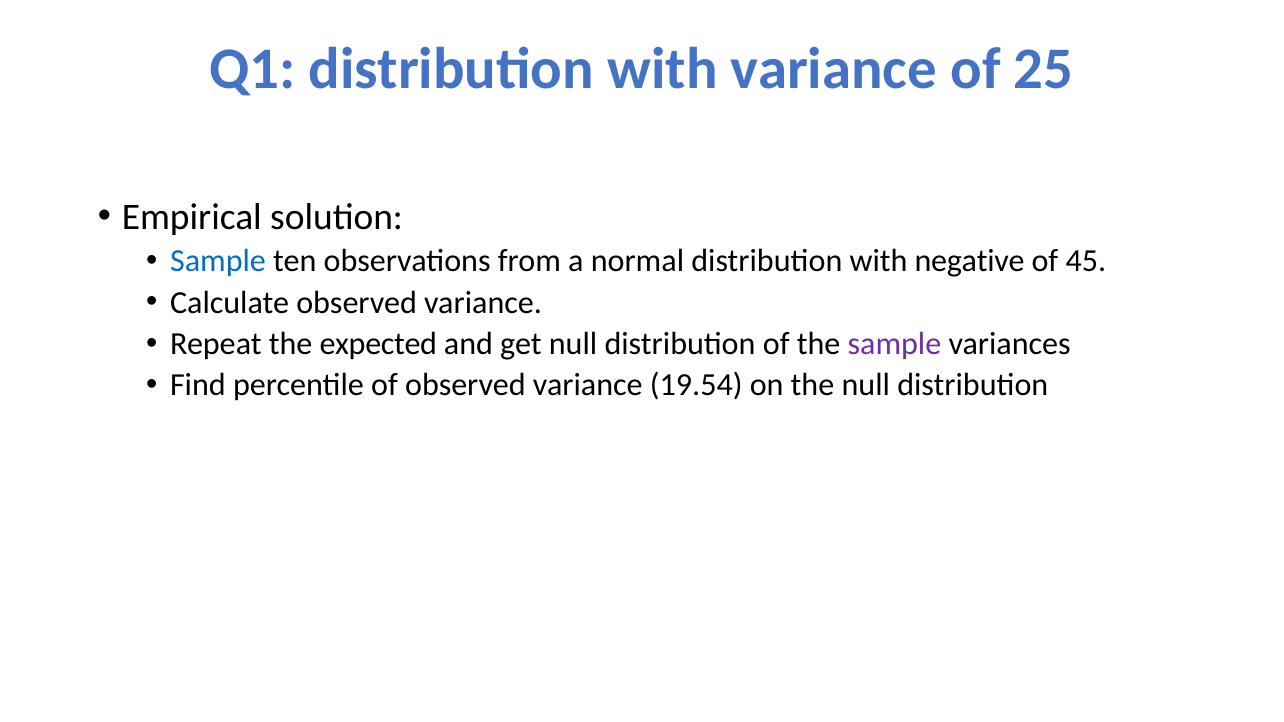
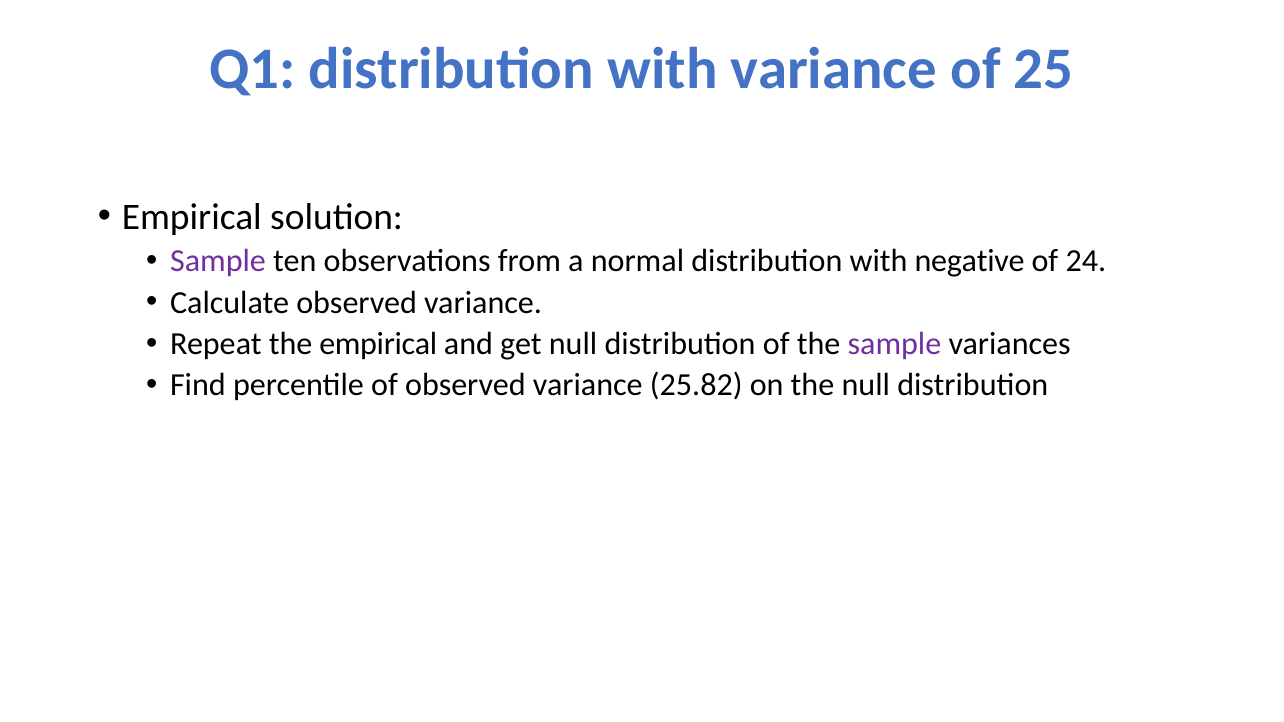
Sample at (218, 261) colour: blue -> purple
45: 45 -> 24
the expected: expected -> empirical
19.54: 19.54 -> 25.82
